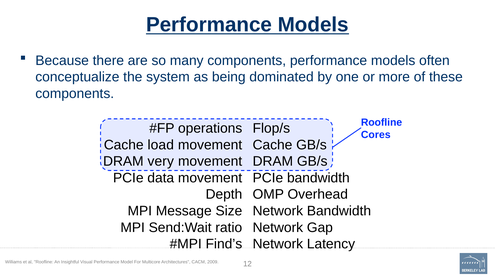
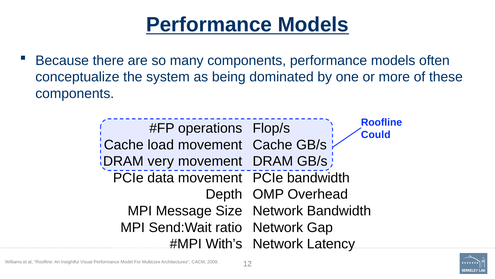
Cores: Cores -> Could
Find’s: Find’s -> With’s
